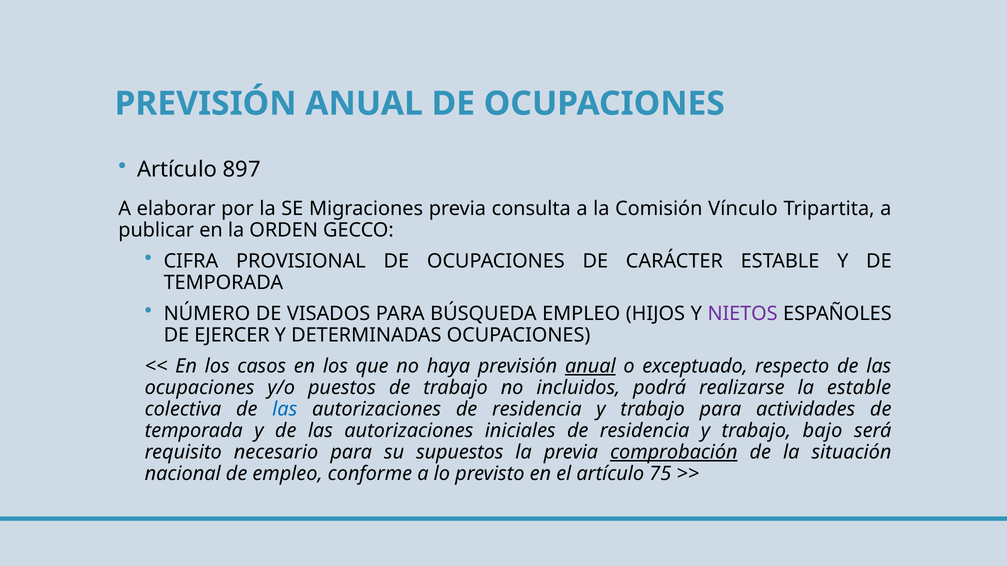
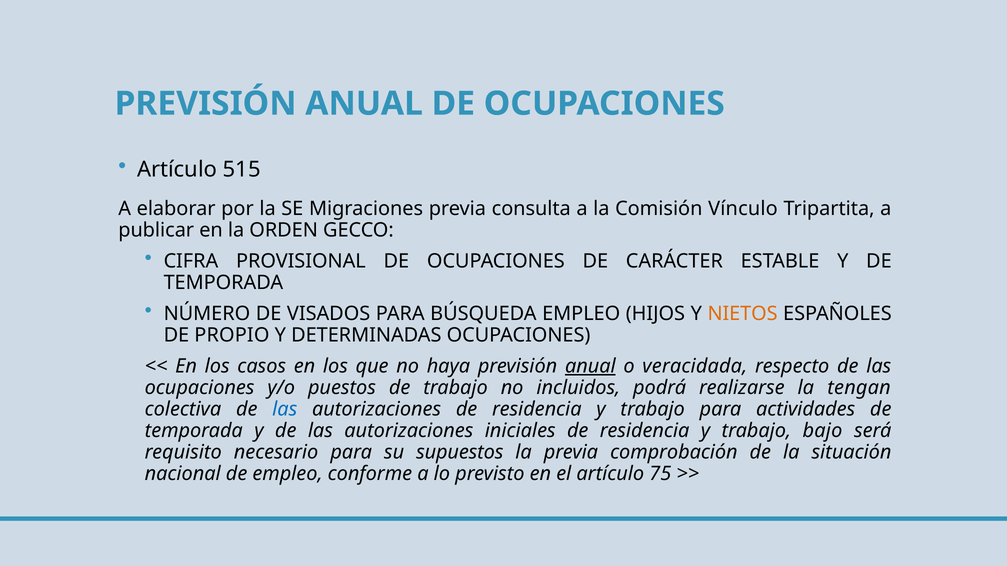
897: 897 -> 515
NIETOS colour: purple -> orange
EJERCER: EJERCER -> PROPIO
exceptuado: exceptuado -> veracidada
la estable: estable -> tengan
comprobación underline: present -> none
